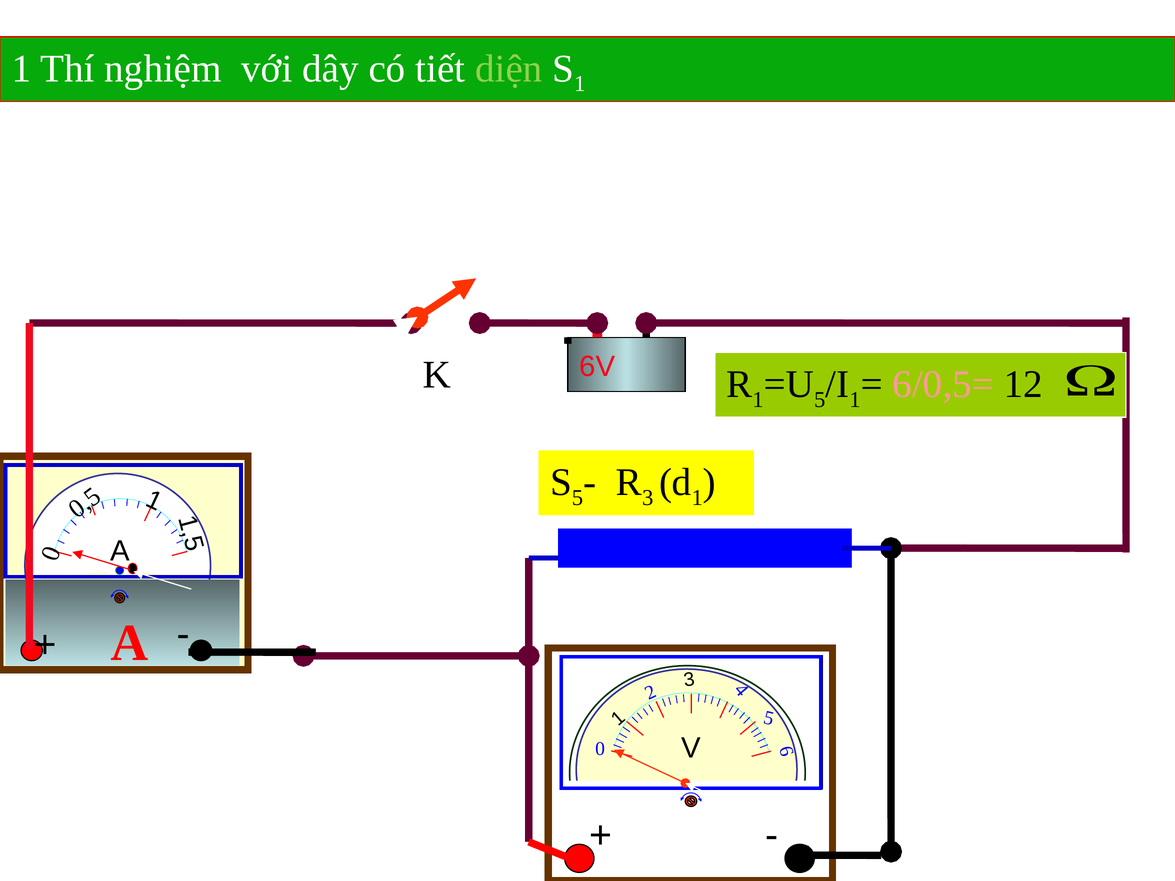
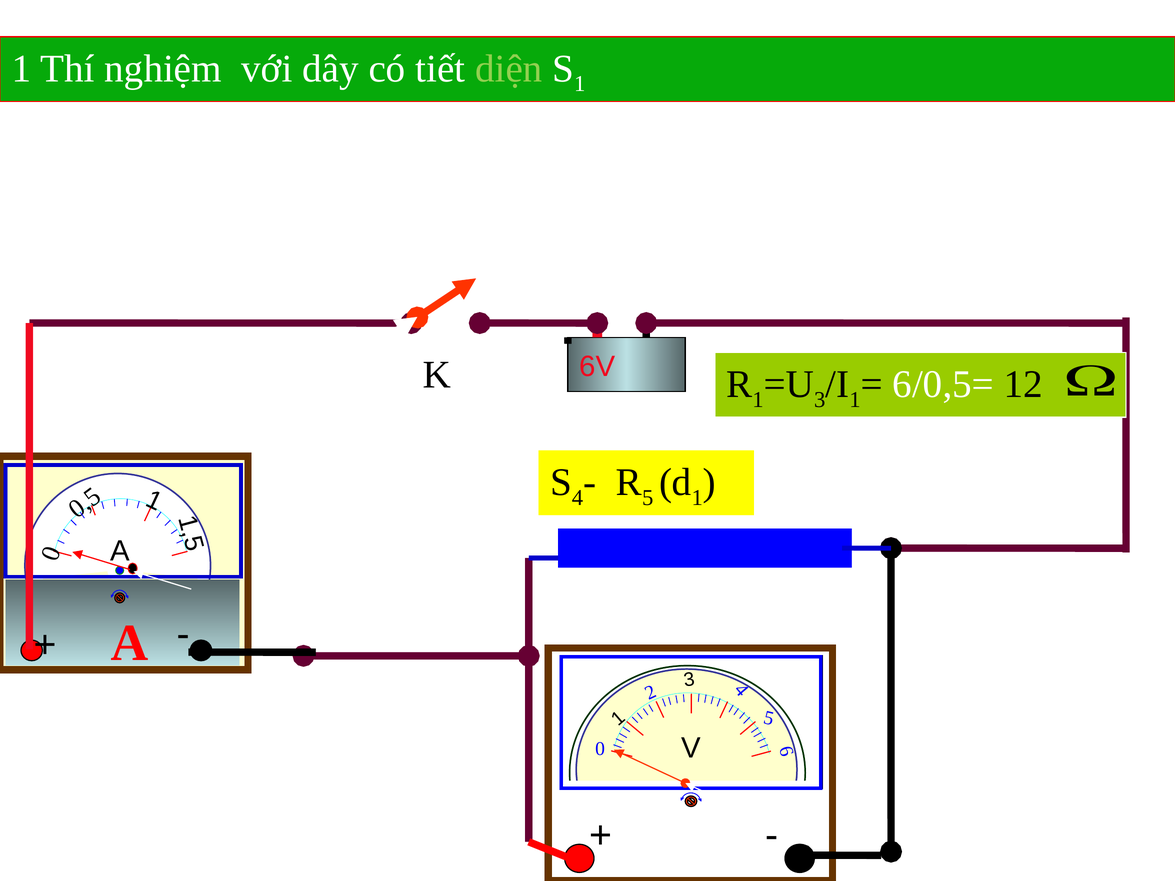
5 at (820, 400): 5 -> 3
6/0,5= colour: pink -> white
5 at (578, 498): 5 -> 4
3 at (648, 498): 3 -> 5
